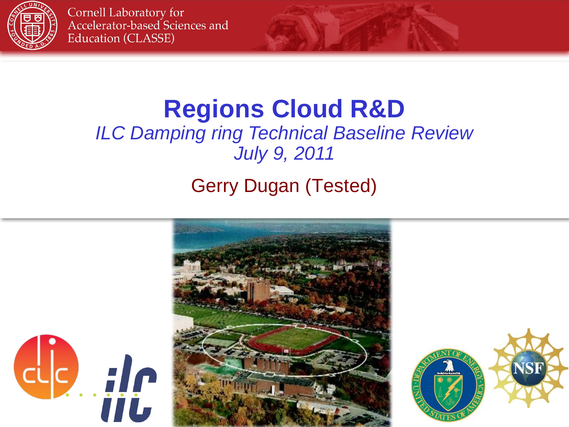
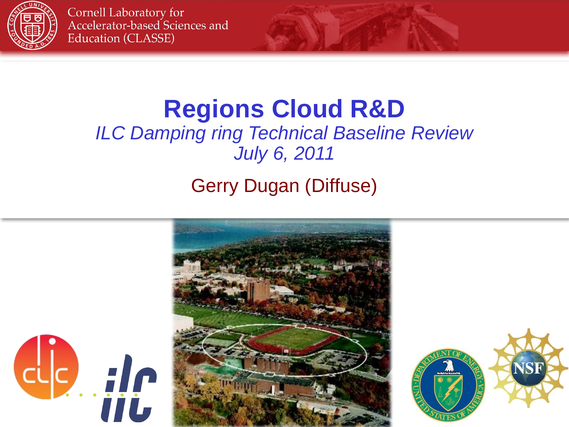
9: 9 -> 6
Tested: Tested -> Diffuse
